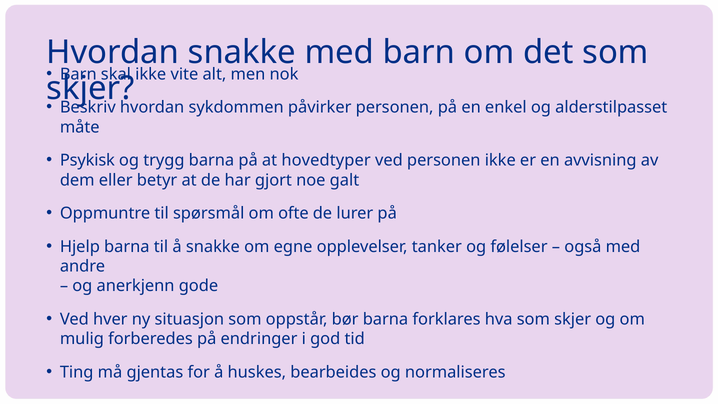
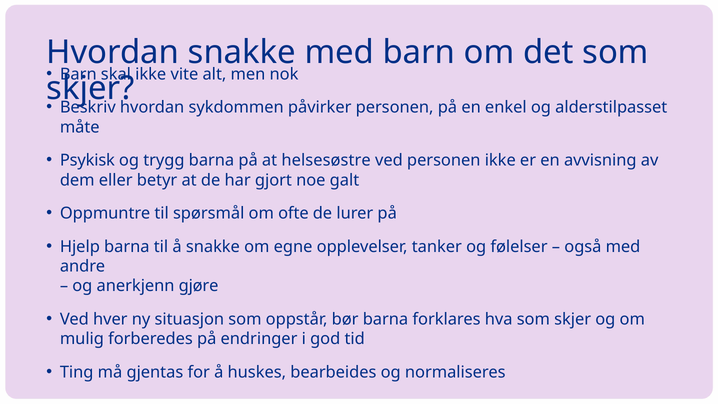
hovedtyper: hovedtyper -> helsesøstre
gode: gode -> gjøre
